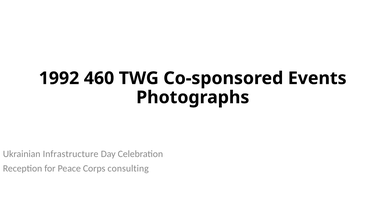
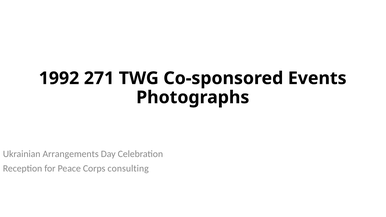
460: 460 -> 271
Infrastructure: Infrastructure -> Arrangements
